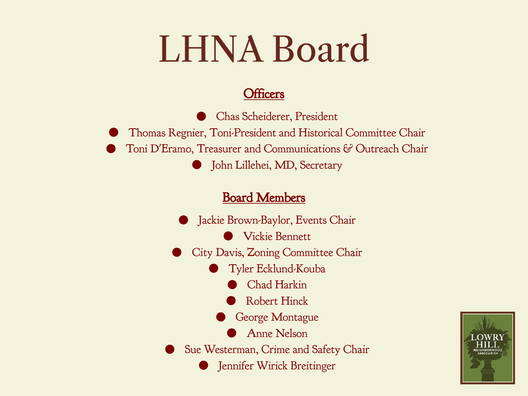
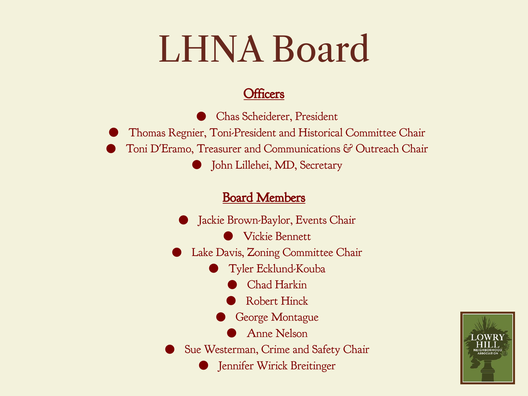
City: City -> Lake
